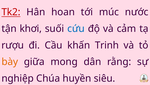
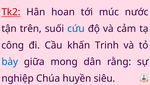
khơi: khơi -> trên
rượu: rượu -> công
bày colour: orange -> blue
